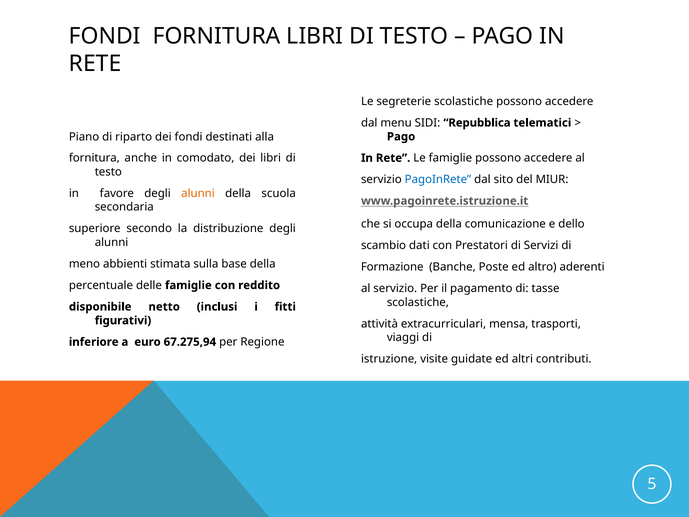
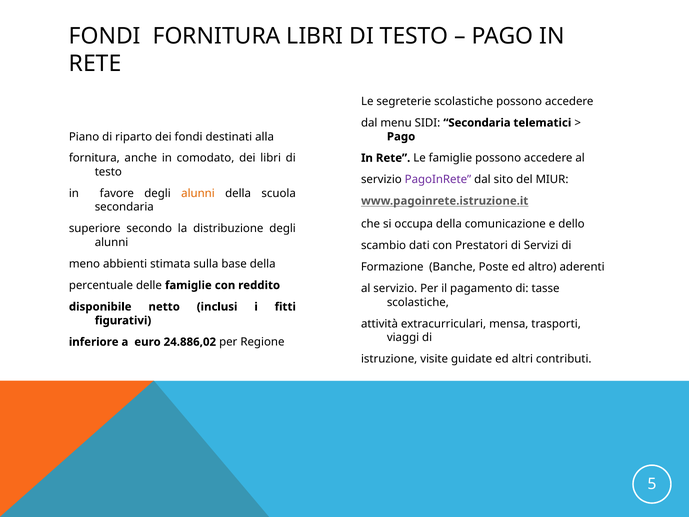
SIDI Repubblica: Repubblica -> Secondaria
PagoInRete colour: blue -> purple
67.275,94: 67.275,94 -> 24.886,02
